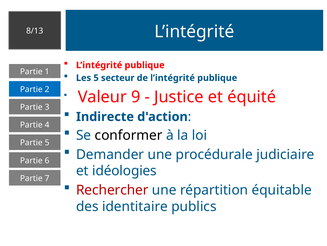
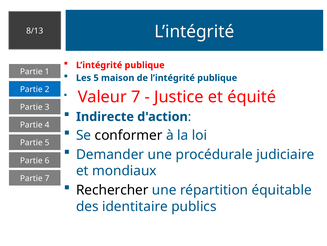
secteur: secteur -> maison
Valeur 9: 9 -> 7
idéologies: idéologies -> mondiaux
Rechercher colour: red -> black
